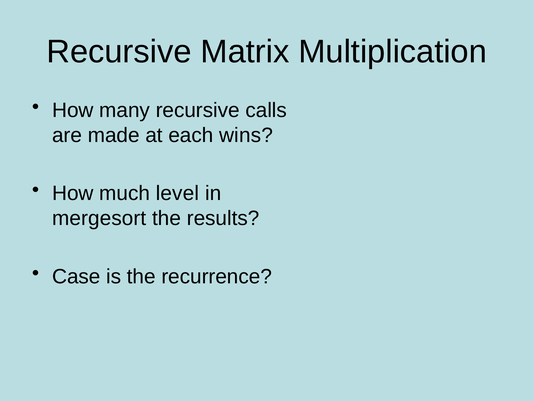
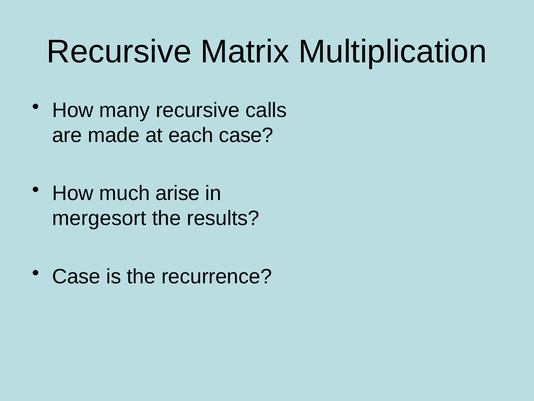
each wins: wins -> case
level: level -> arise
